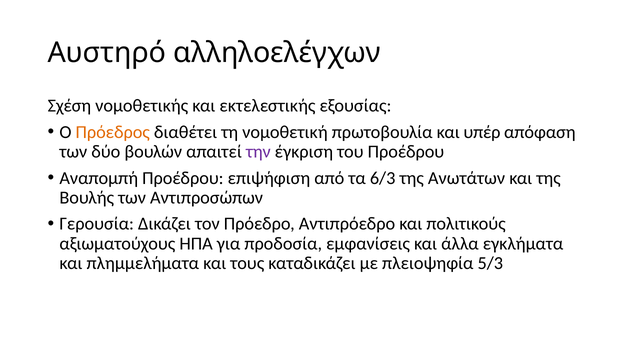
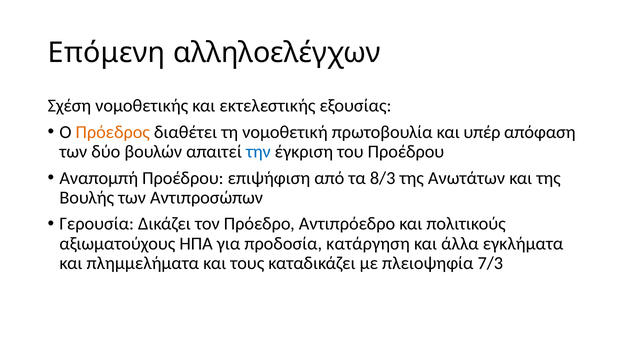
Αυστηρό: Αυστηρό -> Επόμενη
την colour: purple -> blue
6/3: 6/3 -> 8/3
εμφανίσεις: εμφανίσεις -> κατάργηση
5/3: 5/3 -> 7/3
